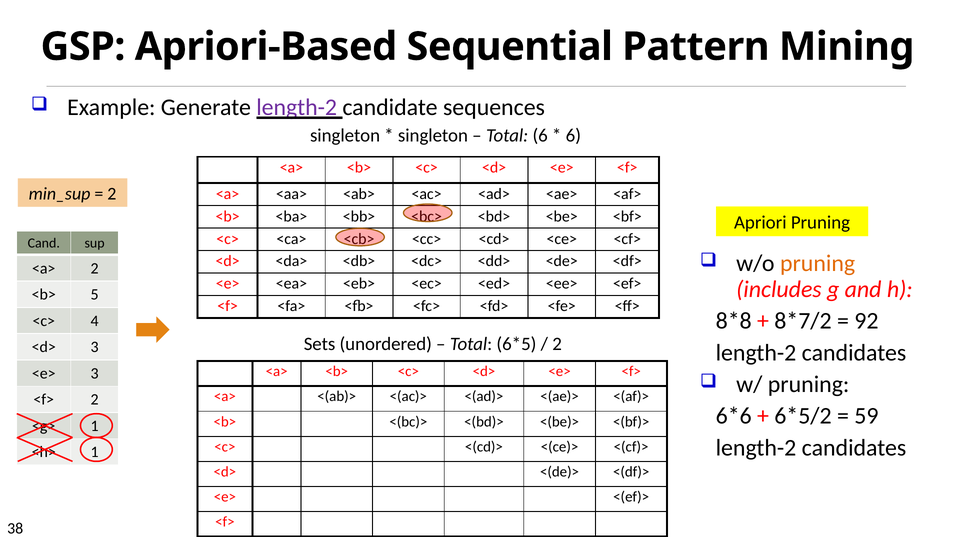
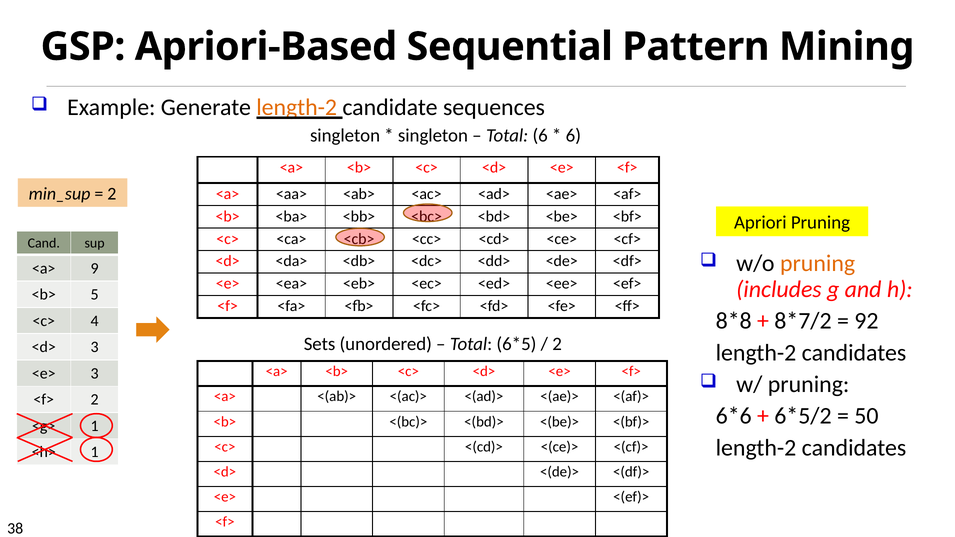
length-2 at (297, 108) colour: purple -> orange
<a> 2: 2 -> 9
59: 59 -> 50
